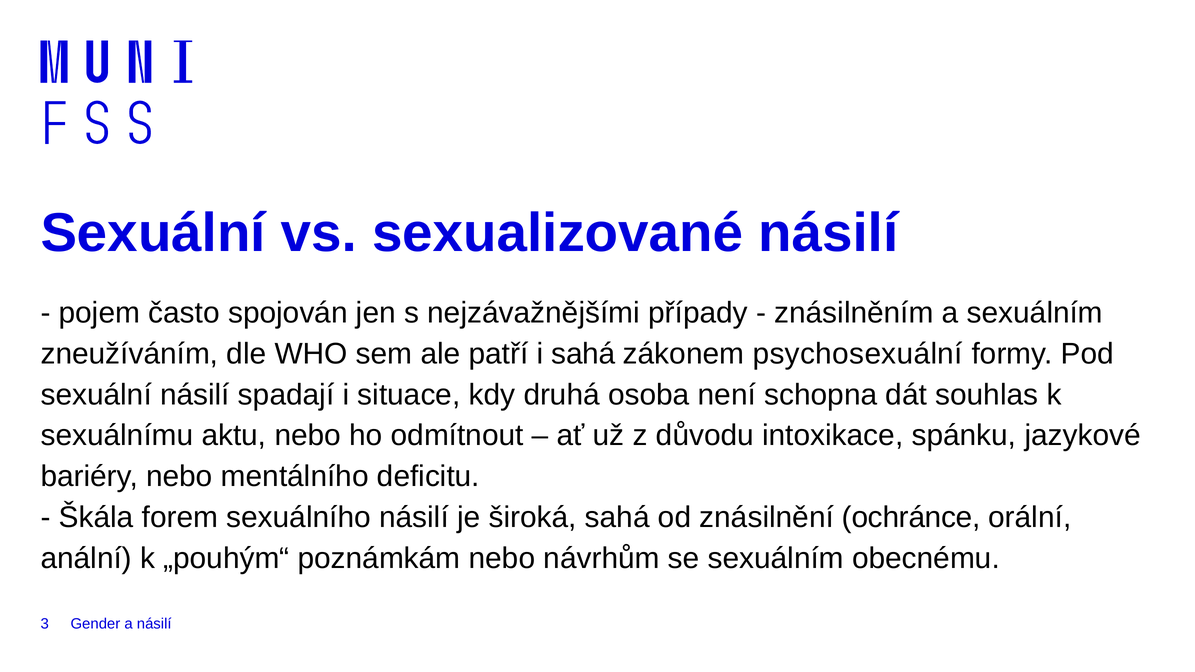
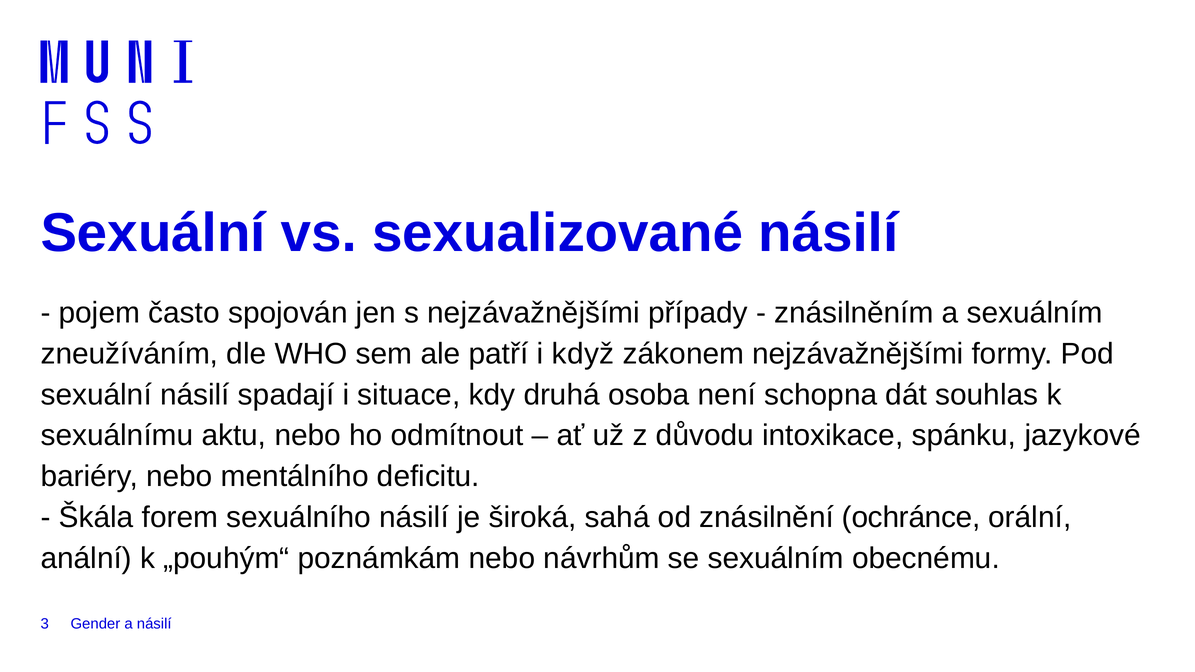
i sahá: sahá -> když
zákonem psychosexuální: psychosexuální -> nejzávažnějšími
